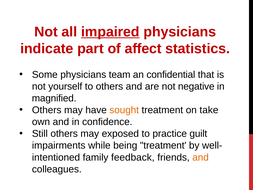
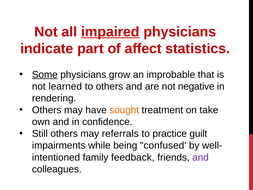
Some underline: none -> present
team: team -> grow
confidential: confidential -> improbable
yourself: yourself -> learned
magnified: magnified -> rendering
exposed: exposed -> referrals
being treatment: treatment -> confused
and at (201, 157) colour: orange -> purple
